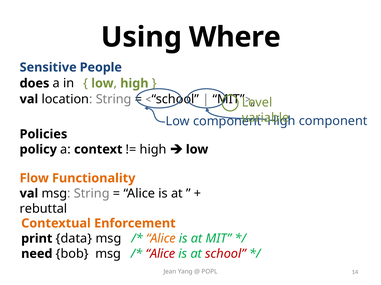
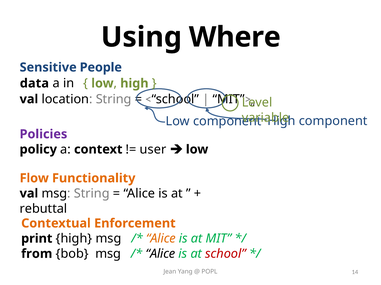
does: does -> data
Policies colour: black -> purple
high at (153, 150): high -> user
print data: data -> high
need: need -> from
Alice at (160, 254) colour: red -> black
